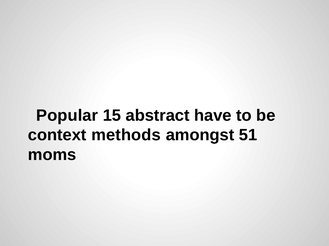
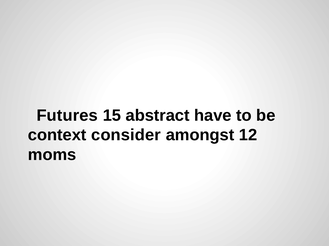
Popular: Popular -> Futures
methods: methods -> consider
51: 51 -> 12
